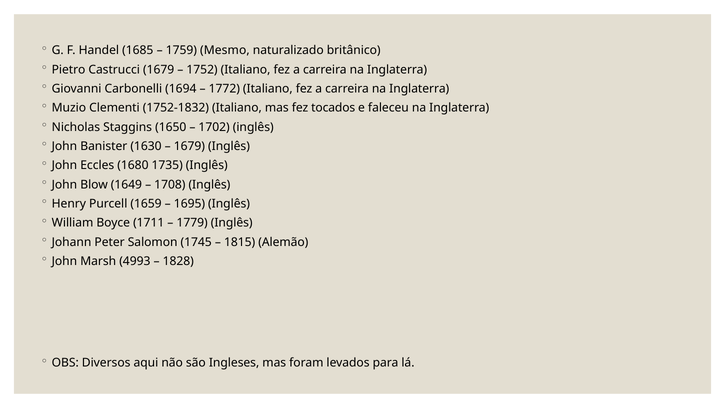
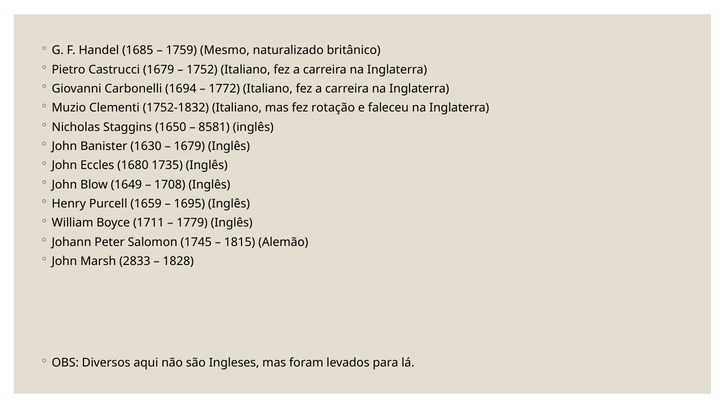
tocados: tocados -> rotação
1702: 1702 -> 8581
4993: 4993 -> 2833
